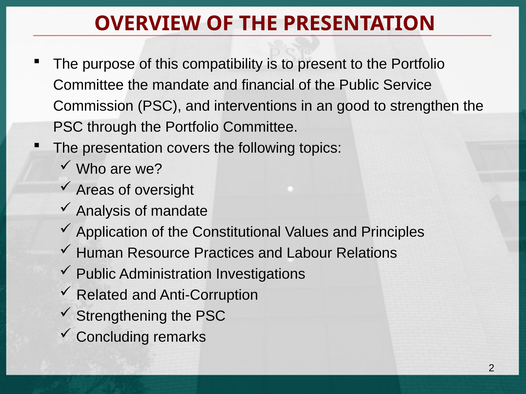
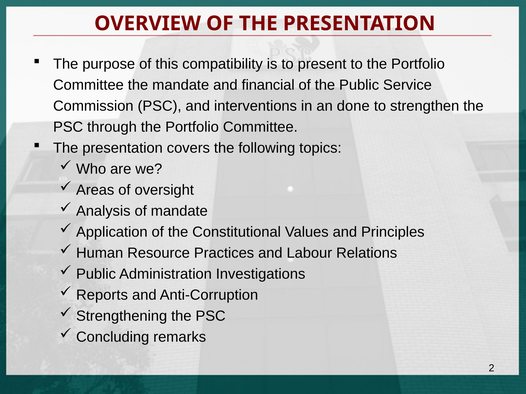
good: good -> done
Related: Related -> Reports
